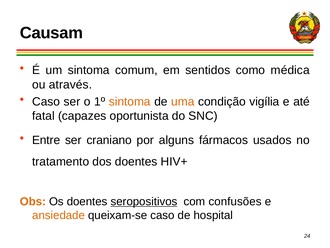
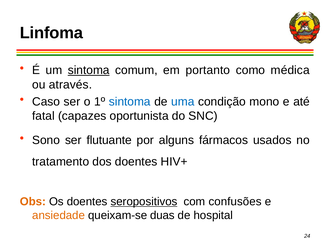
Causam: Causam -> Linfoma
sintoma at (89, 70) underline: none -> present
sentidos: sentidos -> portanto
sintoma at (130, 101) colour: orange -> blue
uma colour: orange -> blue
vigília: vigília -> mono
Entre: Entre -> Sono
craniano: craniano -> flutuante
queixam-se caso: caso -> duas
